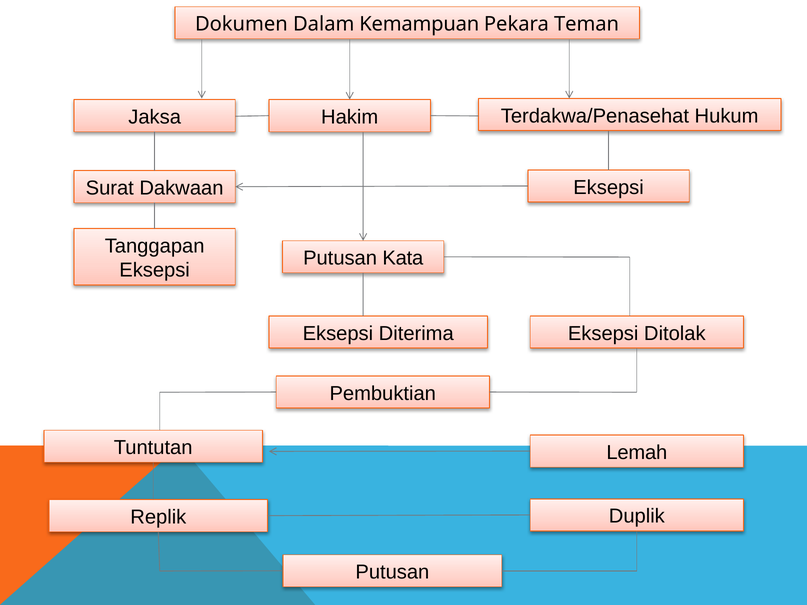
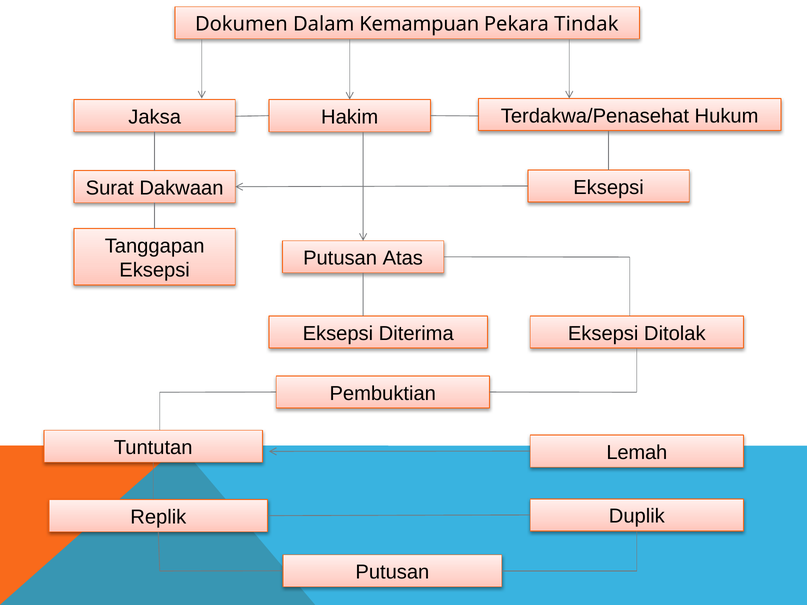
Teman: Teman -> Tindak
Kata: Kata -> Atas
